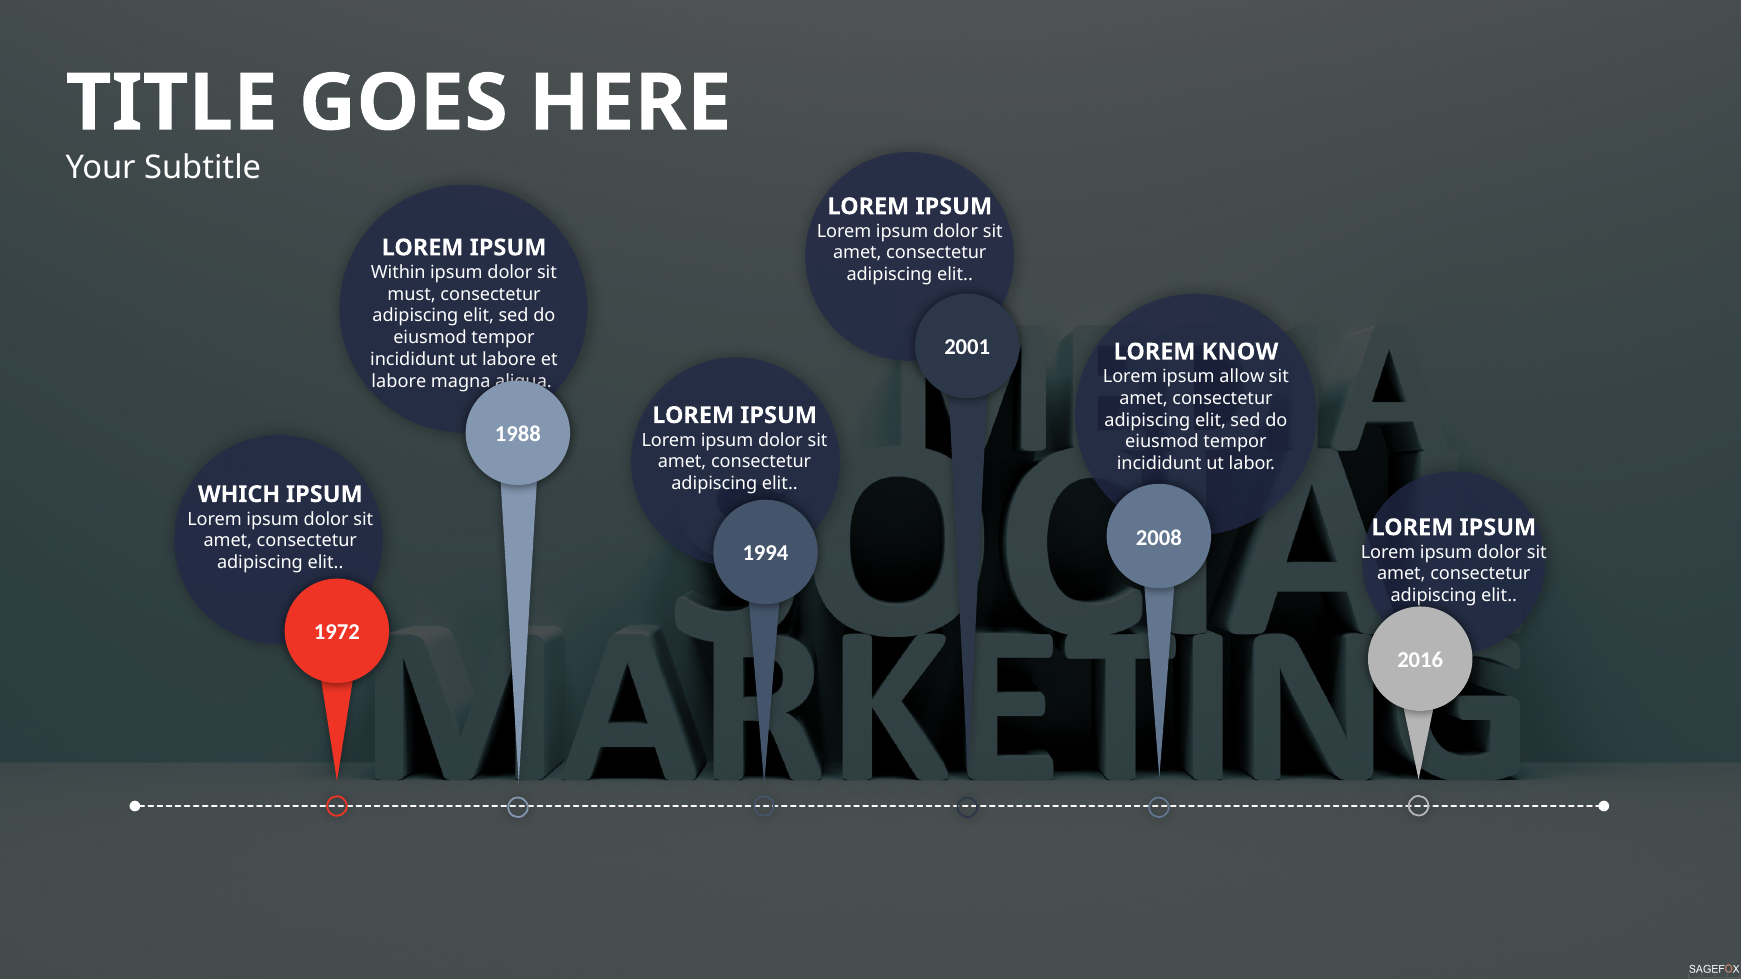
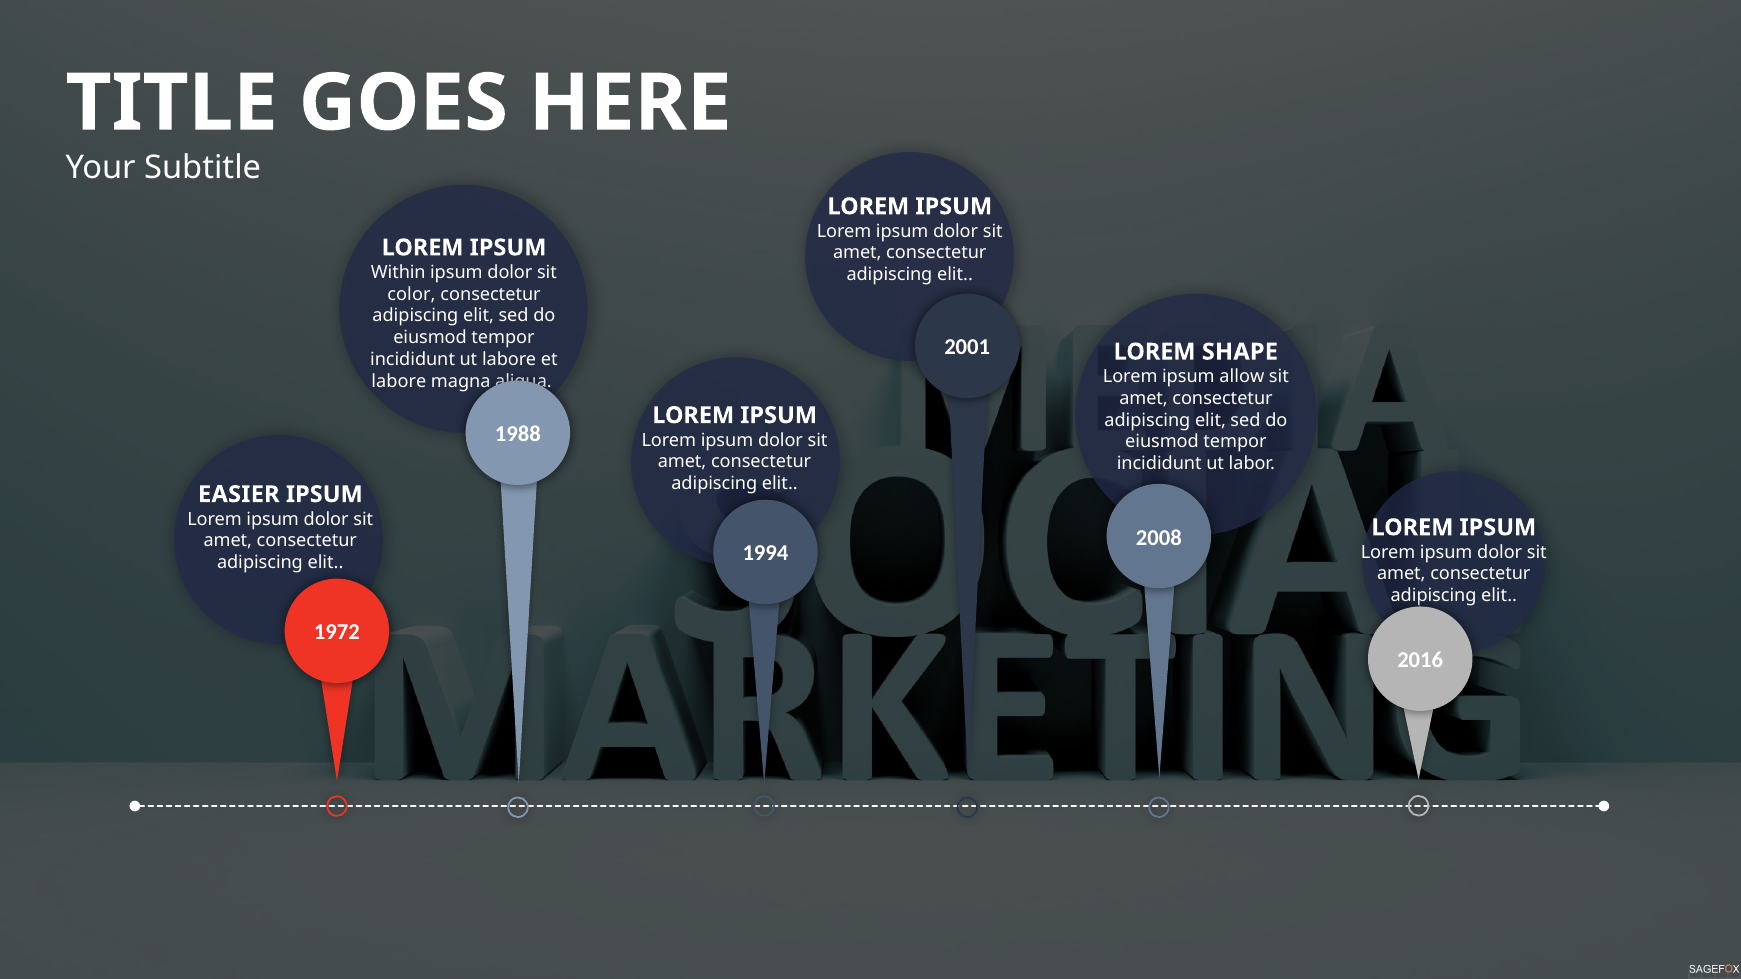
must: must -> color
KNOW: KNOW -> SHAPE
WHICH: WHICH -> EASIER
